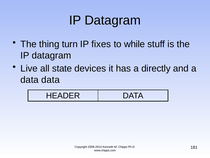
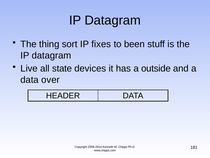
turn: turn -> sort
while: while -> been
directly: directly -> outside
data data: data -> over
